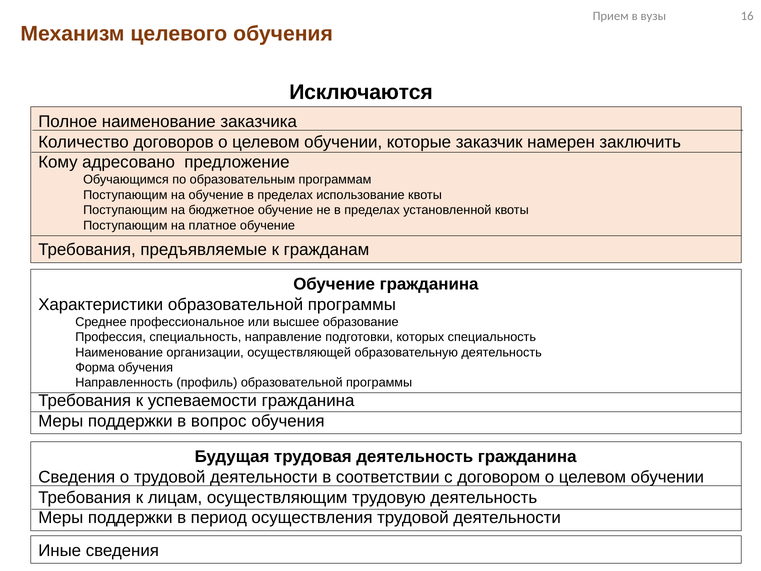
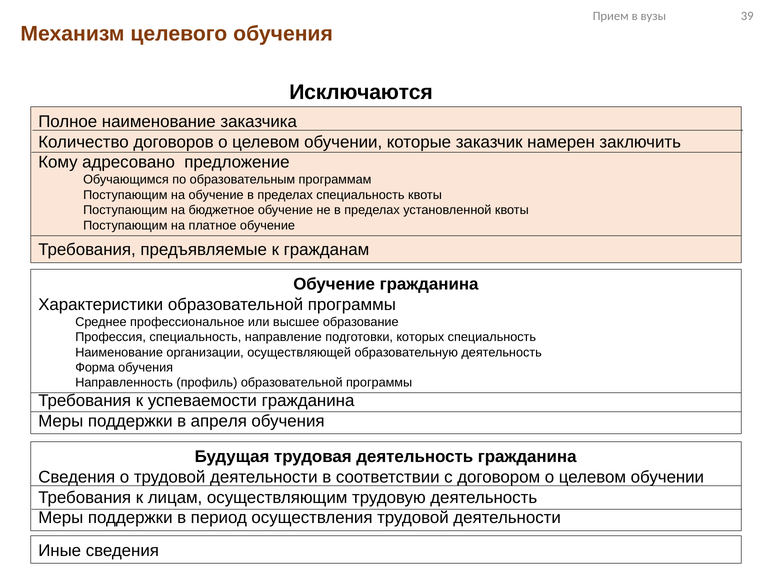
16: 16 -> 39
пределах использование: использование -> специальность
вопрос: вопрос -> апреля
